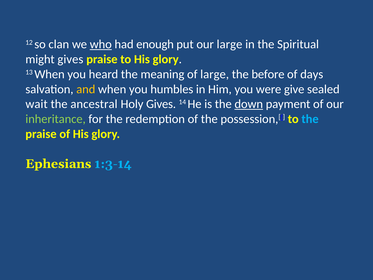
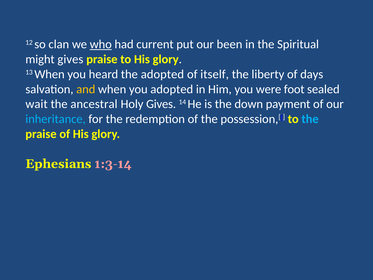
enough: enough -> current
our large: large -> been
the meaning: meaning -> adopted
of large: large -> itself
before: before -> liberty
you humbles: humbles -> adopted
give: give -> foot
down underline: present -> none
inheritance colour: light green -> light blue
1:3-14 colour: light blue -> pink
